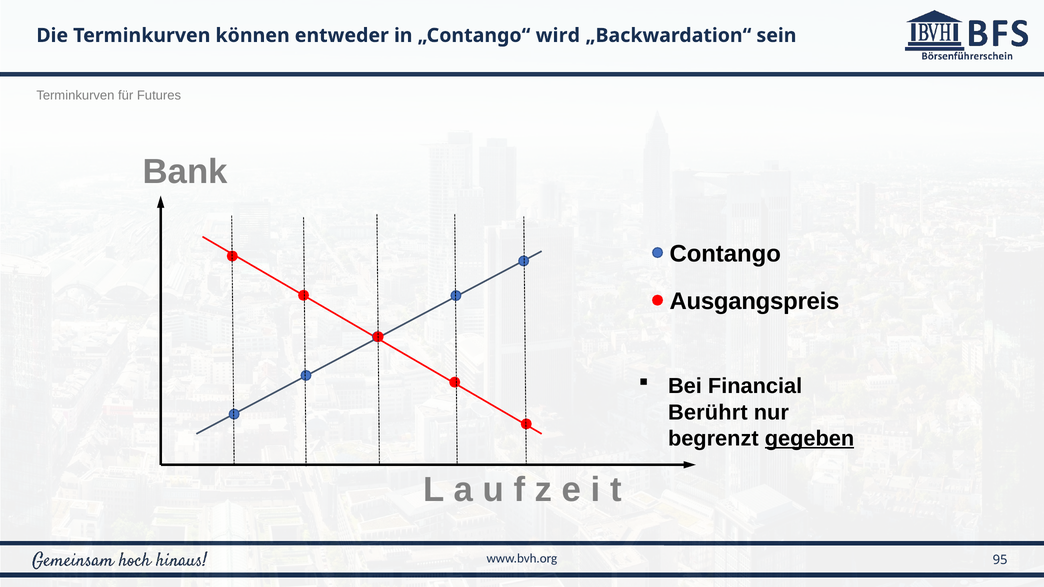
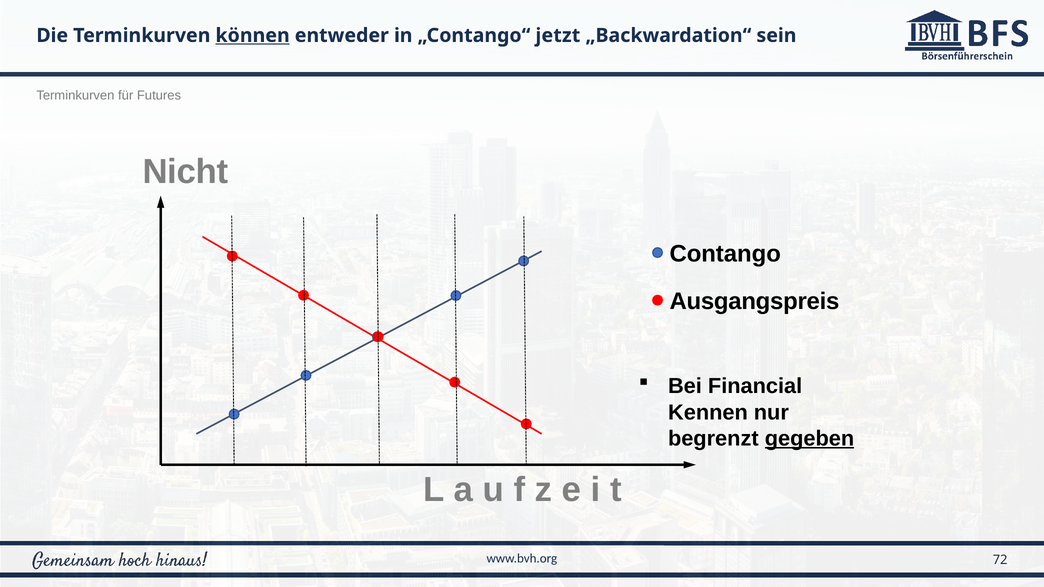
können underline: none -> present
wird: wird -> jetzt
Bank: Bank -> Nicht
Berührt: Berührt -> Kennen
95: 95 -> 72
